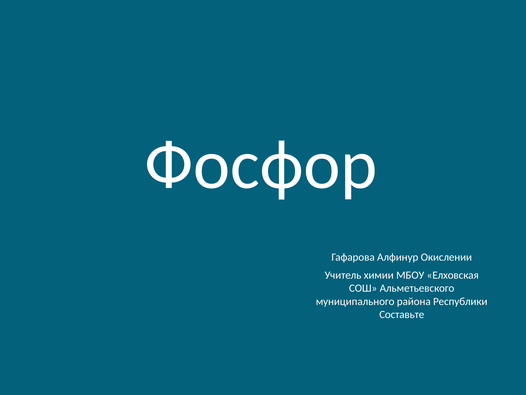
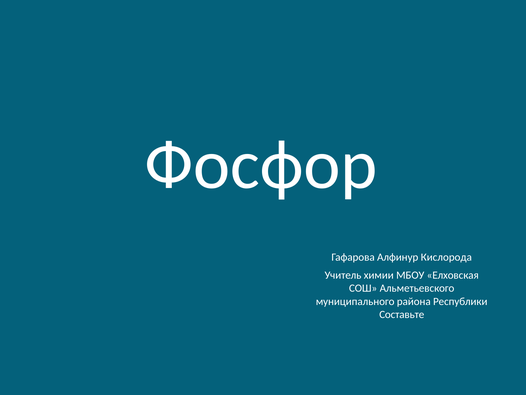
Окислении: Окислении -> Кислорода
